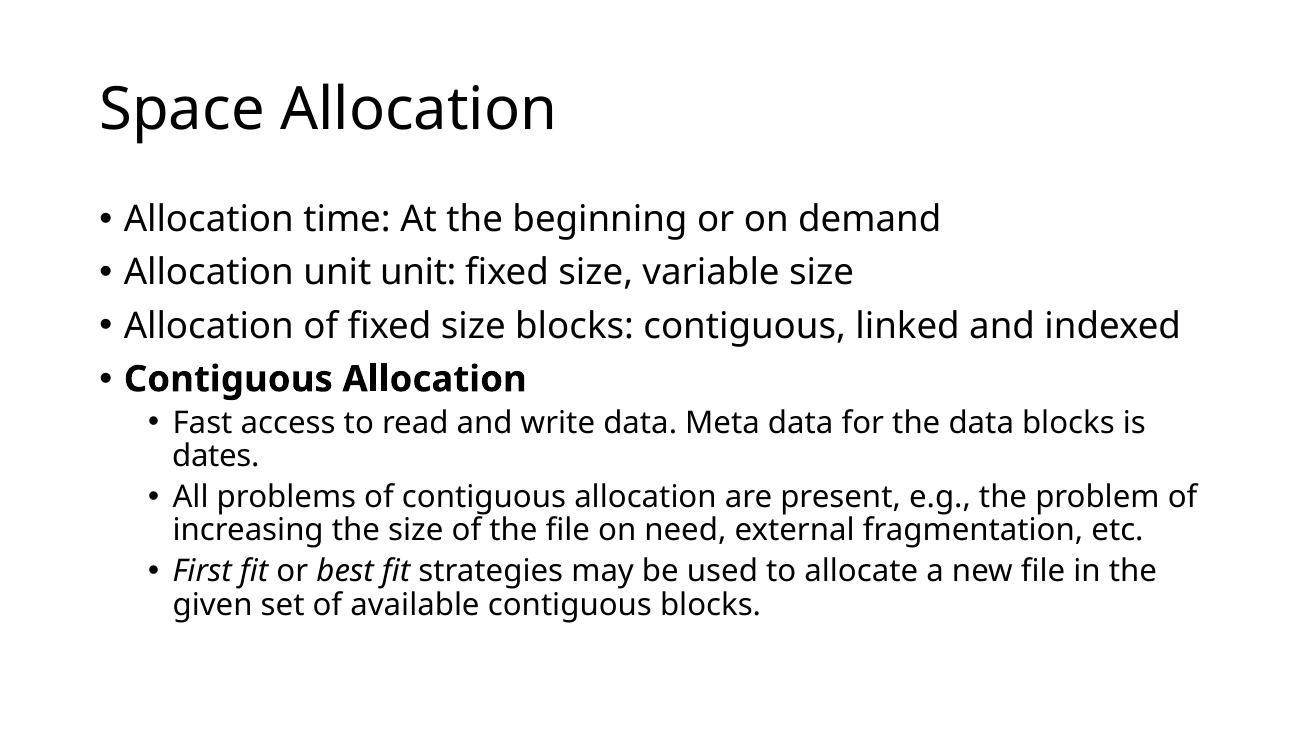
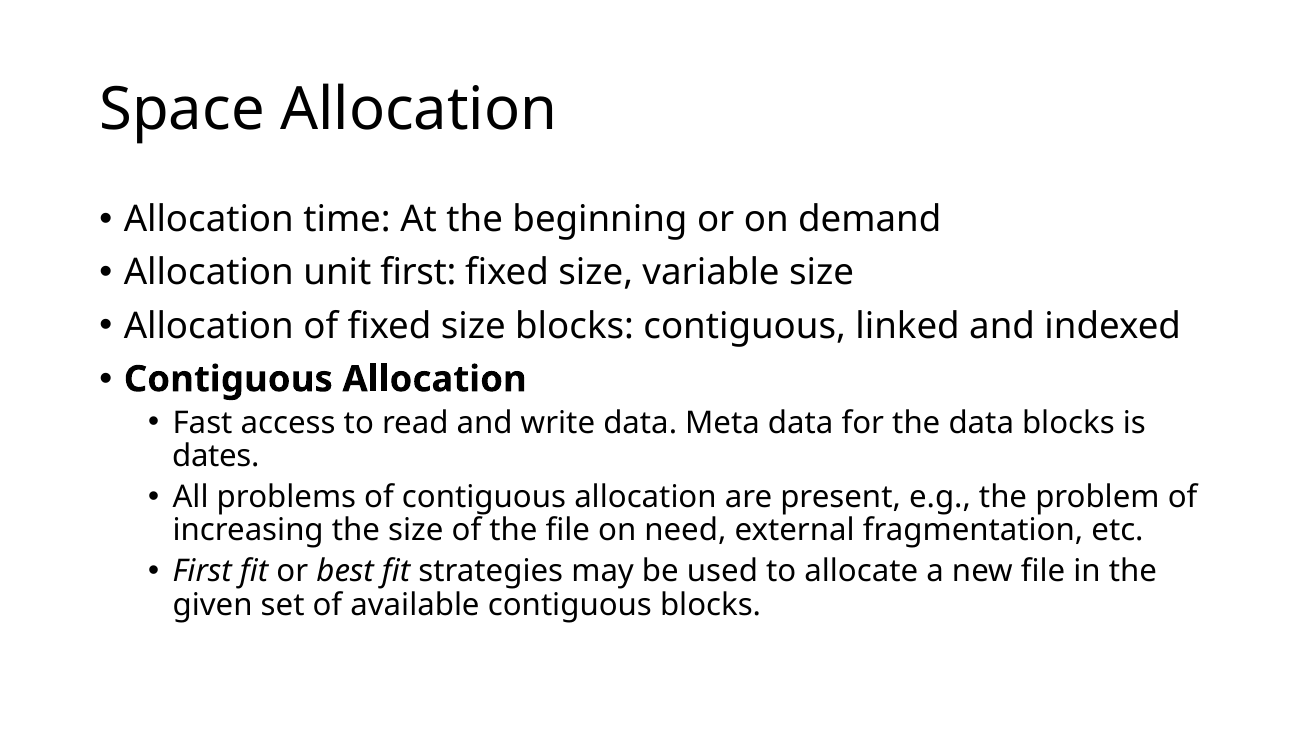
unit unit: unit -> first
